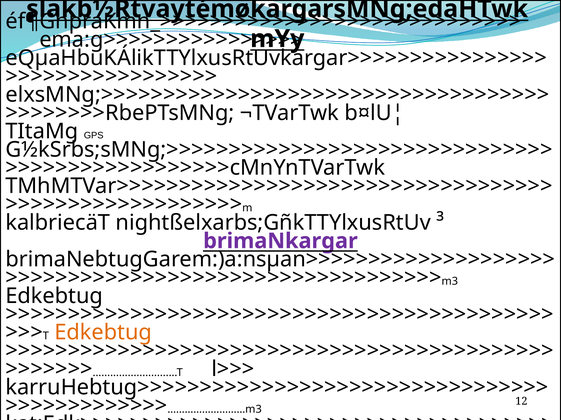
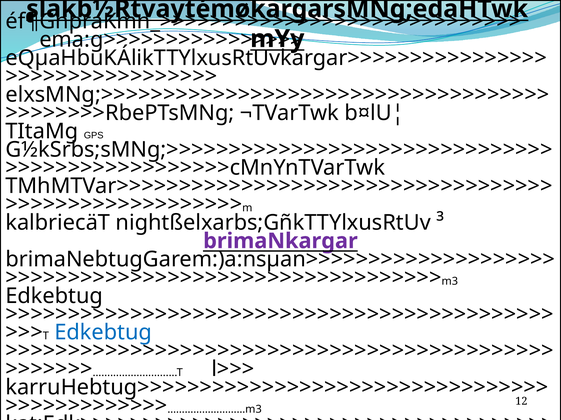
Edkebtug at (103, 333) colour: orange -> blue
